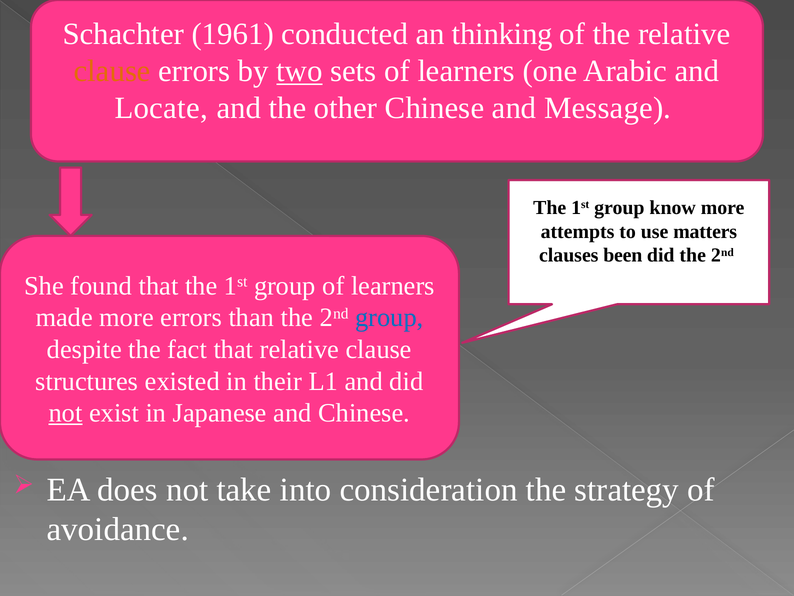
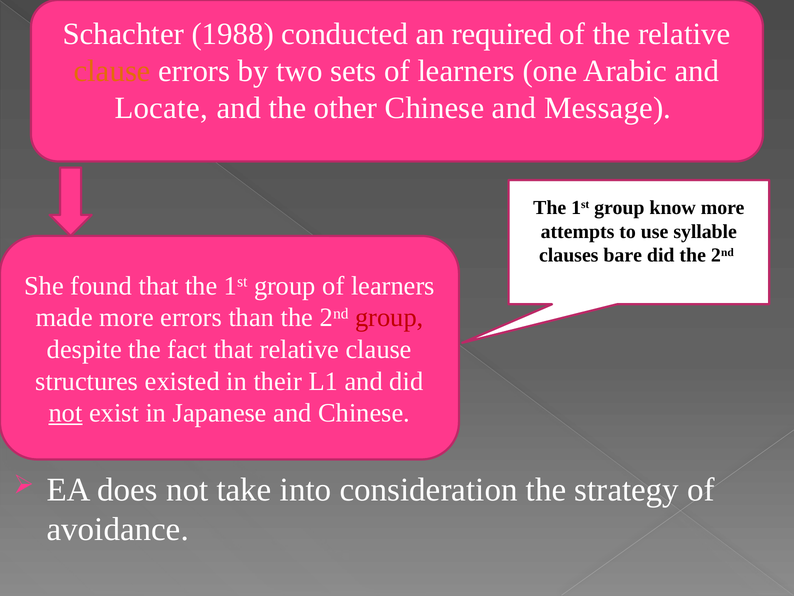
1961: 1961 -> 1988
thinking: thinking -> required
two underline: present -> none
matters: matters -> syllable
been: been -> bare
group at (389, 317) colour: blue -> red
